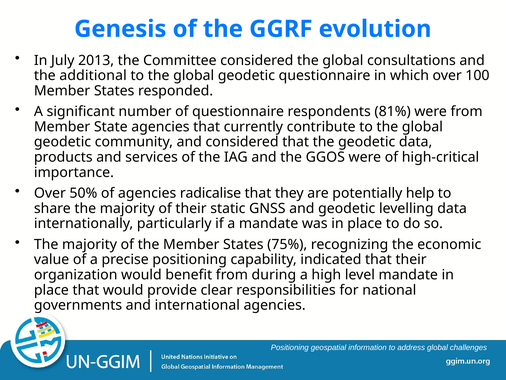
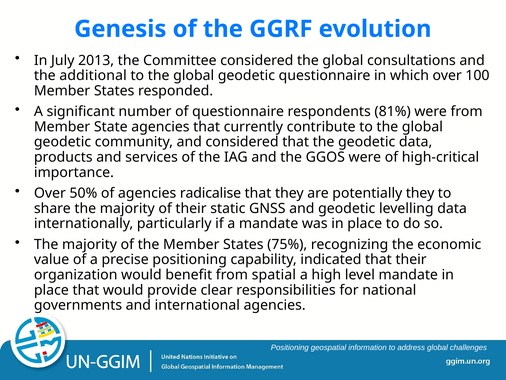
potentially help: help -> they
during: during -> spatial
